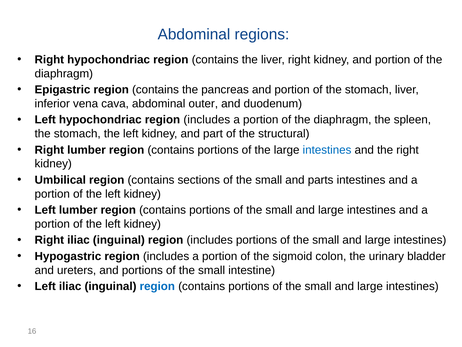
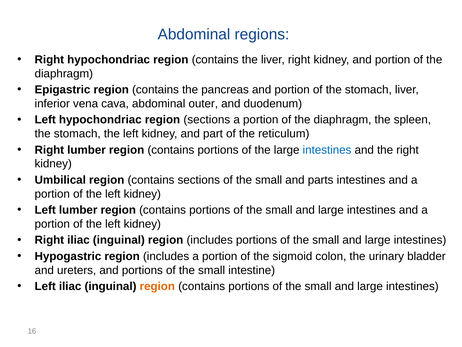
hypochondriac region includes: includes -> sections
structural: structural -> reticulum
region at (157, 286) colour: blue -> orange
